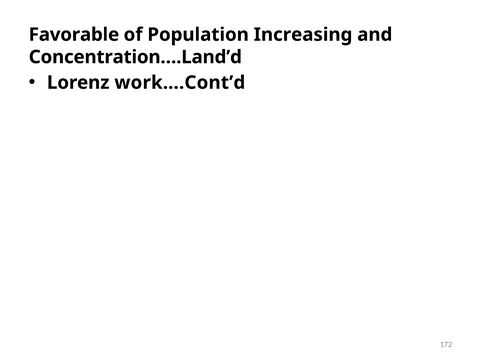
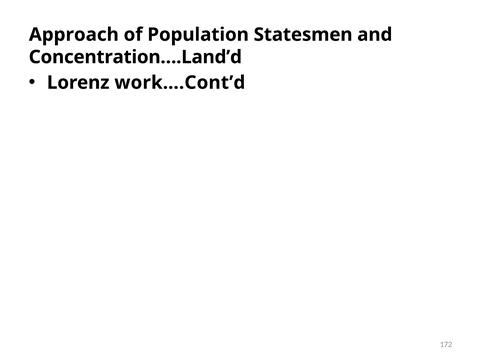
Favorable: Favorable -> Approach
Increasing: Increasing -> Statesmen
